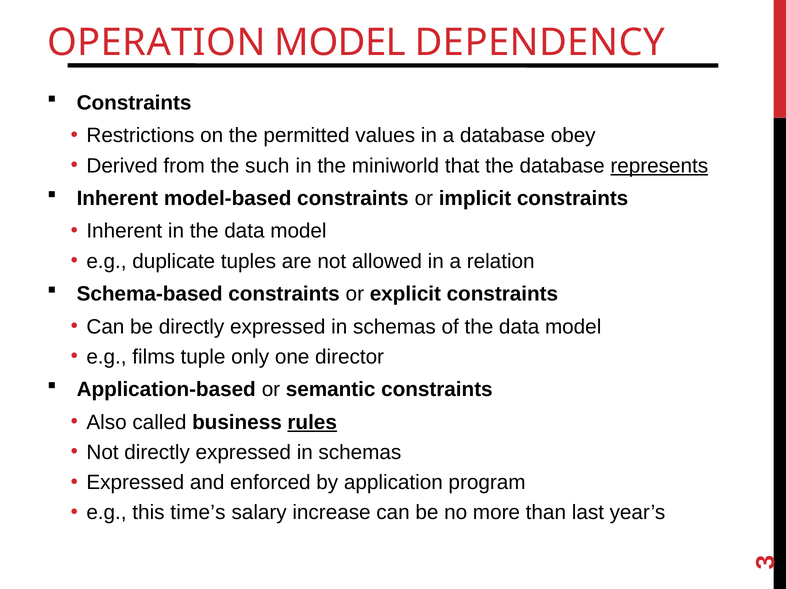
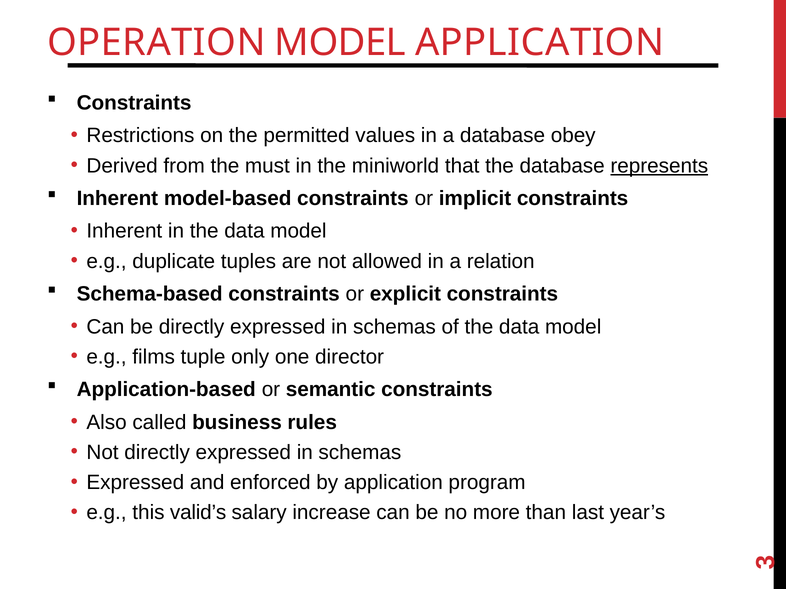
MODEL DEPENDENCY: DEPENDENCY -> APPLICATION
such: such -> must
rules underline: present -> none
time’s: time’s -> valid’s
